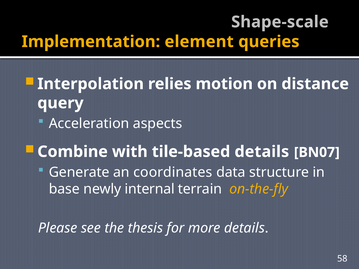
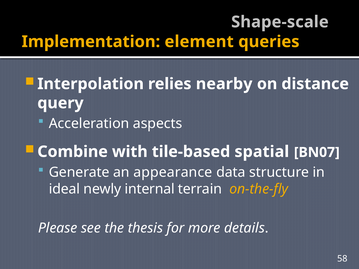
motion: motion -> nearby
tile-based details: details -> spatial
coordinates: coordinates -> appearance
base: base -> ideal
